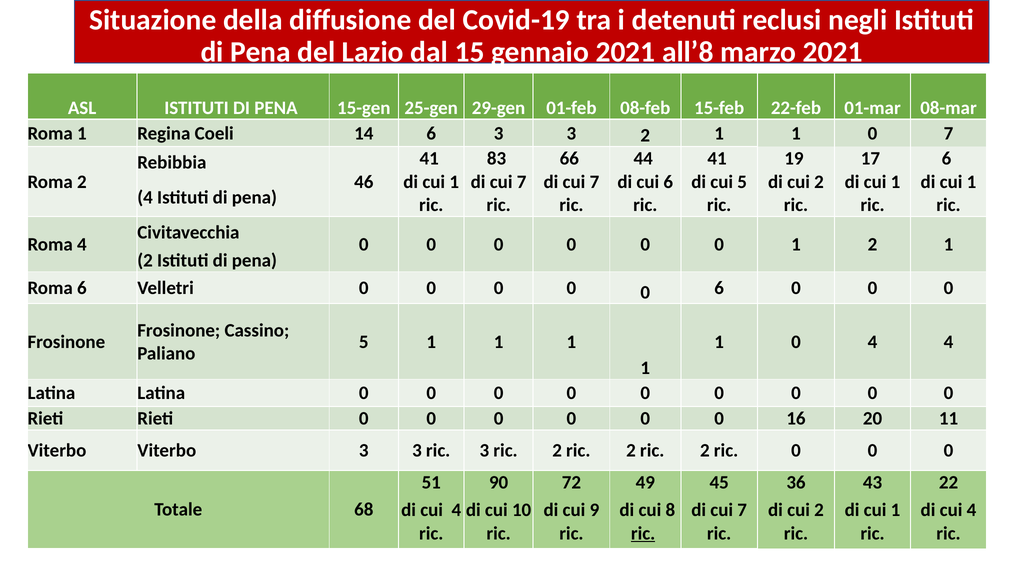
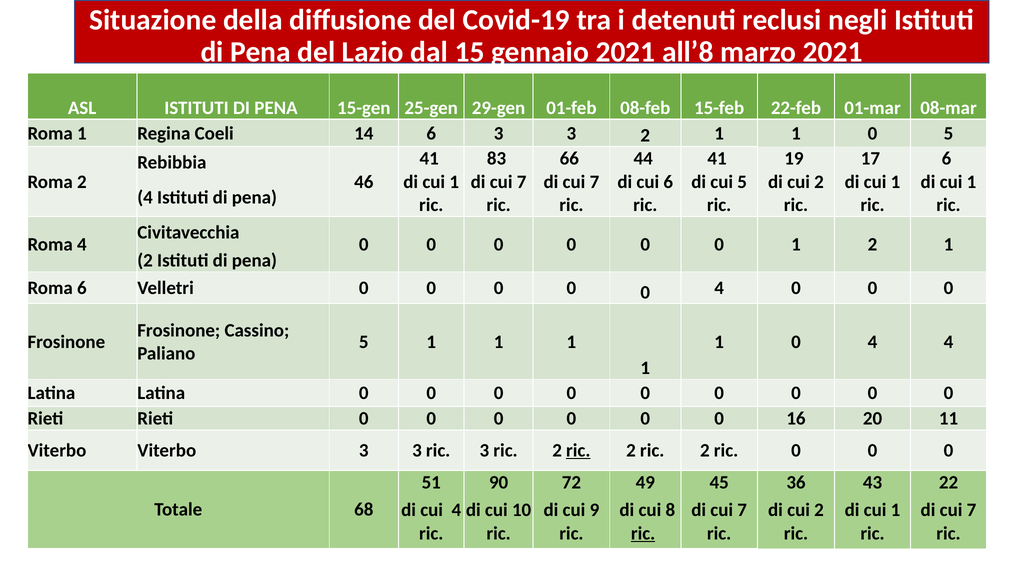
0 7: 7 -> 5
0 0 6: 6 -> 4
ric at (578, 451) underline: none -> present
4 at (972, 510): 4 -> 7
